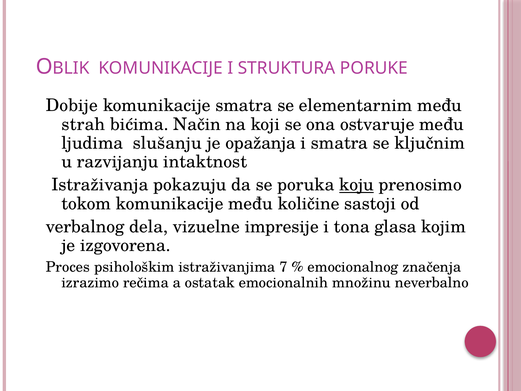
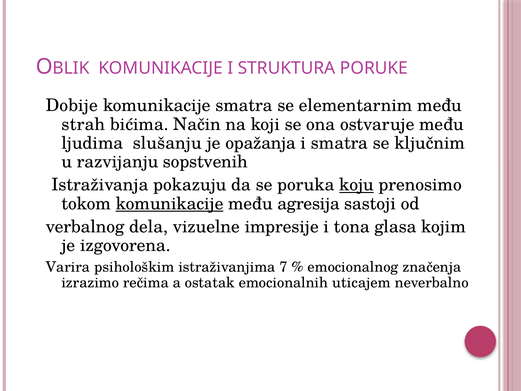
intaktnost: intaktnost -> sopstvenih
komunikacije at (170, 204) underline: none -> present
količine: količine -> agresija
Proces: Proces -> Varira
množinu: množinu -> uticajem
